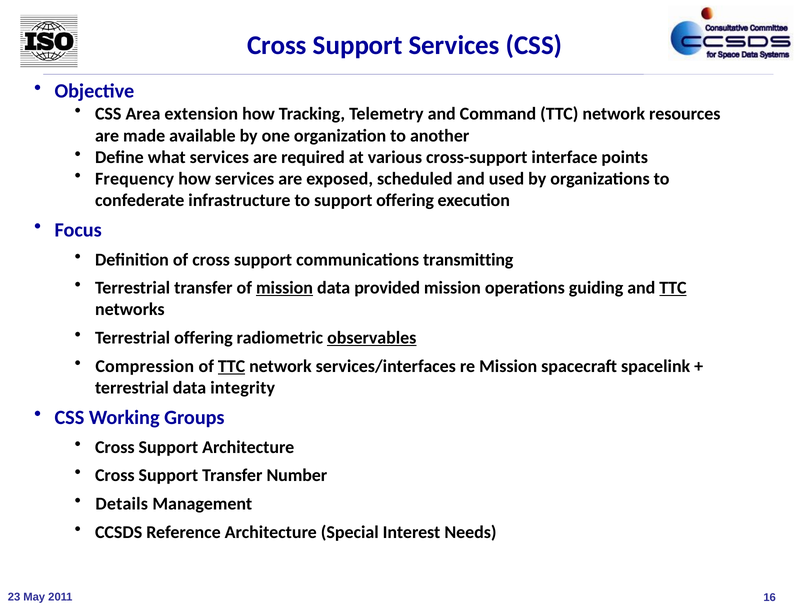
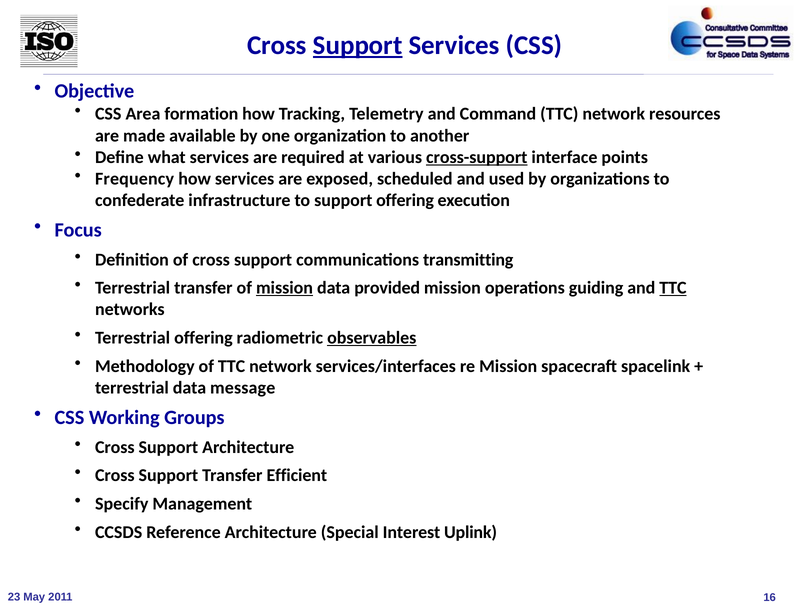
Support at (358, 45) underline: none -> present
extension: extension -> formation
cross-support underline: none -> present
Compression: Compression -> Methodology
TTC at (232, 367) underline: present -> none
integrity: integrity -> message
Number: Number -> Efficient
Details: Details -> Specify
Needs: Needs -> Uplink
